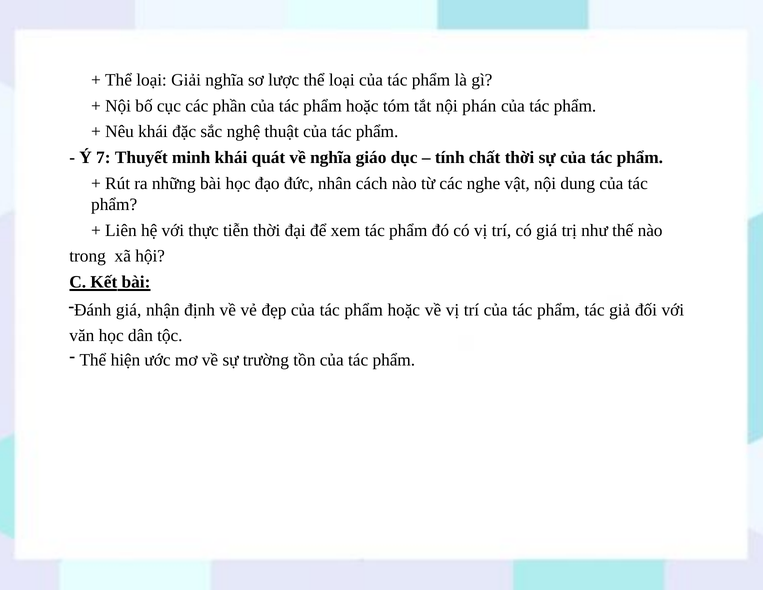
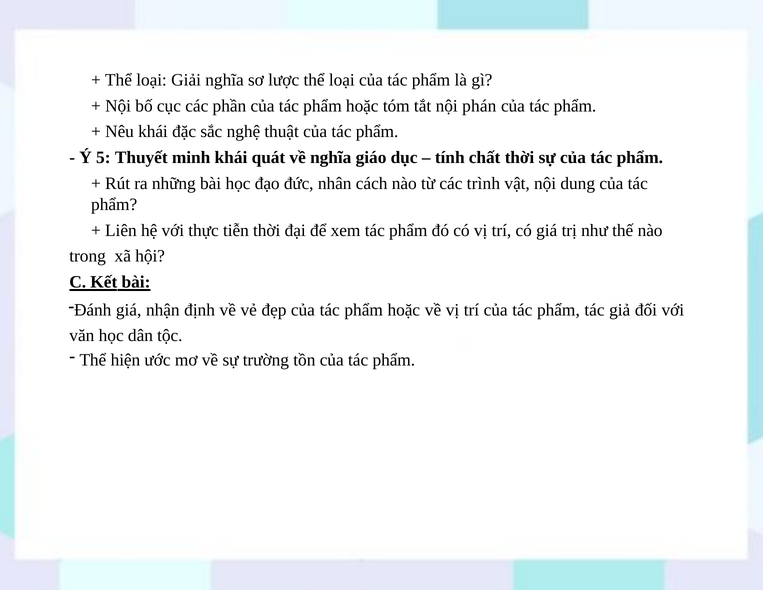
7: 7 -> 5
nghe: nghe -> trình
